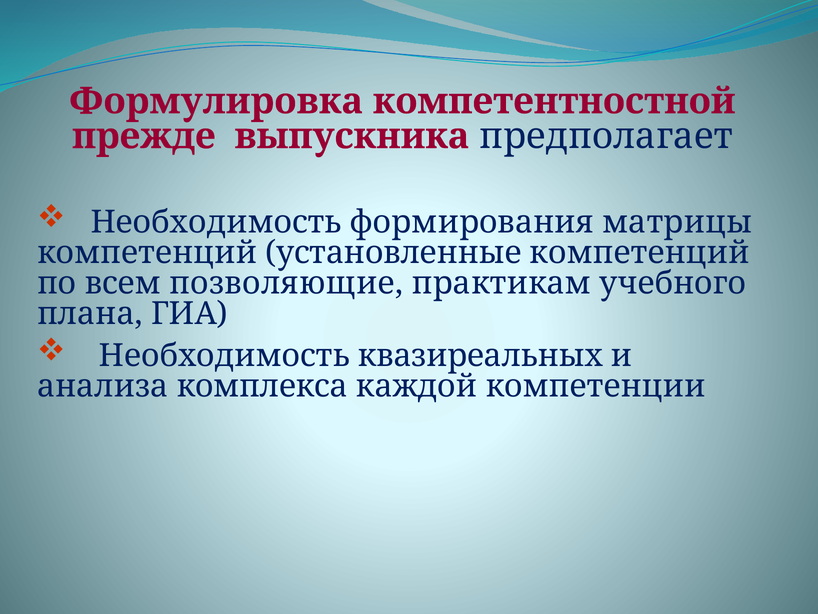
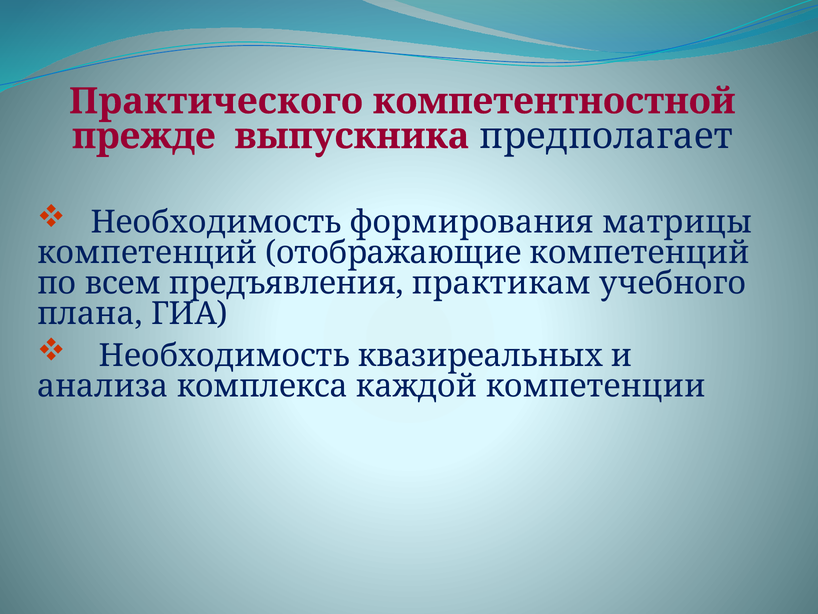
Формулировка: Формулировка -> Практического
установленные: установленные -> отображающие
позволяющие: позволяющие -> предъявления
